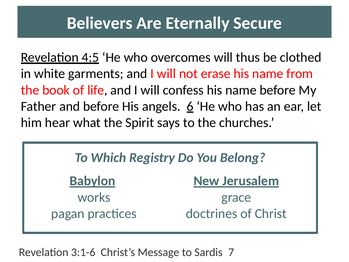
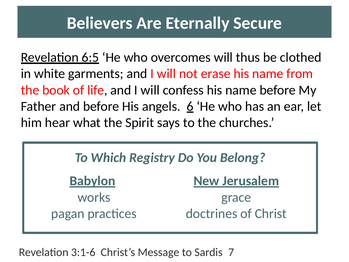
4:5: 4:5 -> 6:5
